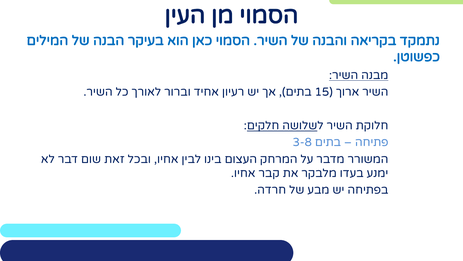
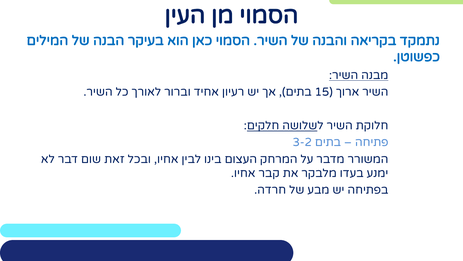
3-8: 3-8 -> 3-2
